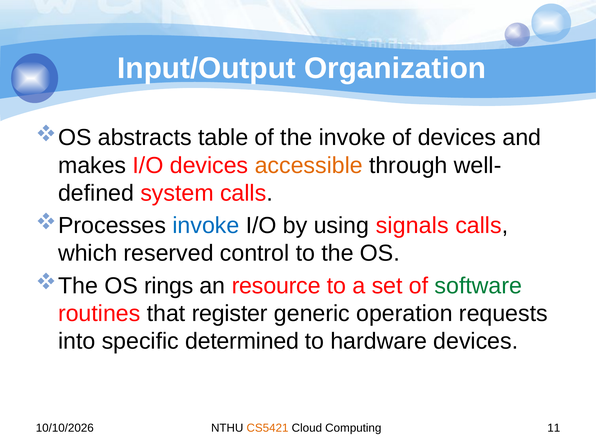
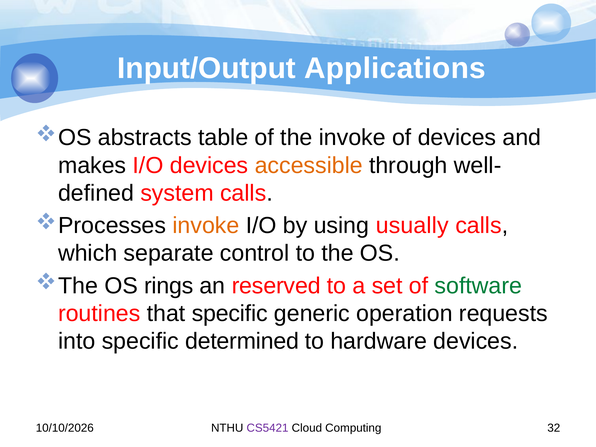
Organization: Organization -> Applications
invoke at (206, 226) colour: blue -> orange
signals: signals -> usually
reserved: reserved -> separate
resource: resource -> reserved
that register: register -> specific
CS5421 colour: orange -> purple
11: 11 -> 32
